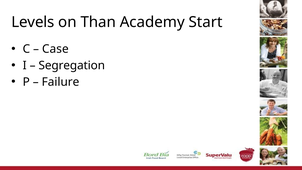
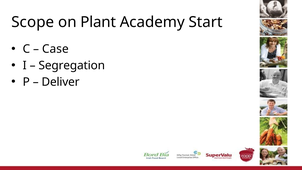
Levels: Levels -> Scope
Than: Than -> Plant
Failure: Failure -> Deliver
